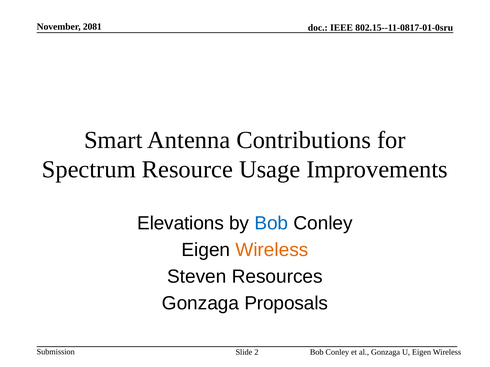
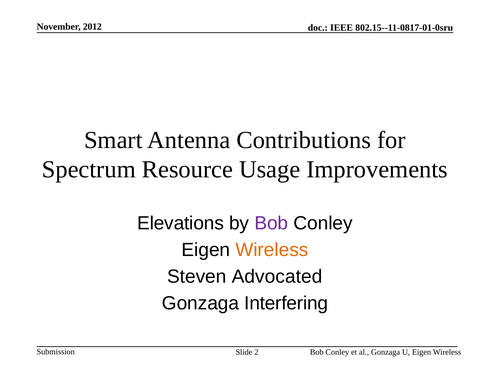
2081: 2081 -> 2012
Bob at (271, 223) colour: blue -> purple
Resources: Resources -> Advocated
Proposals: Proposals -> Interfering
